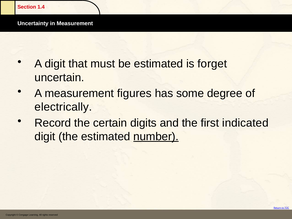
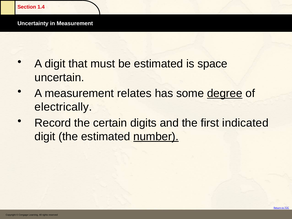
forget: forget -> space
figures: figures -> relates
degree underline: none -> present
